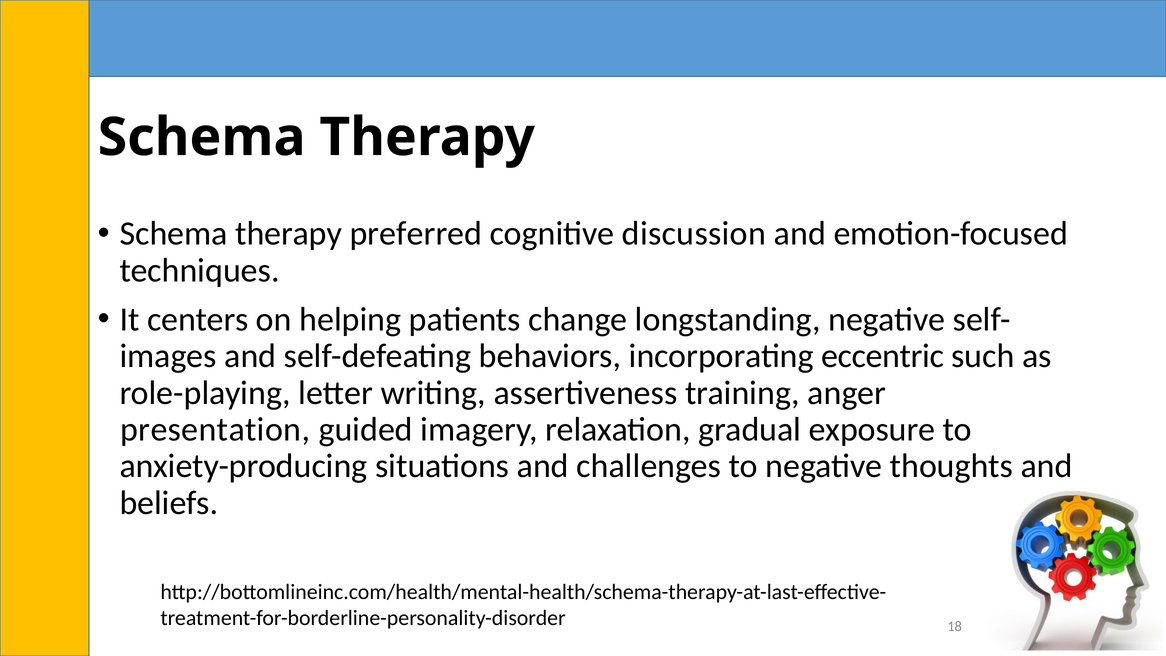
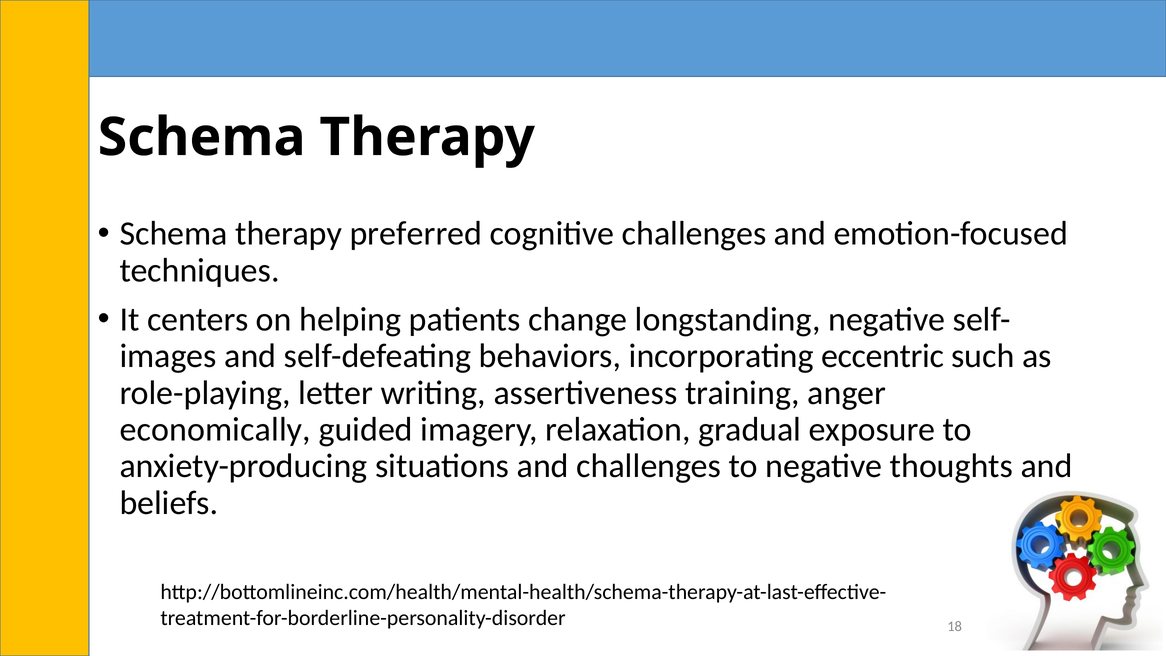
cognitive discussion: discussion -> challenges
presentation: presentation -> economically
